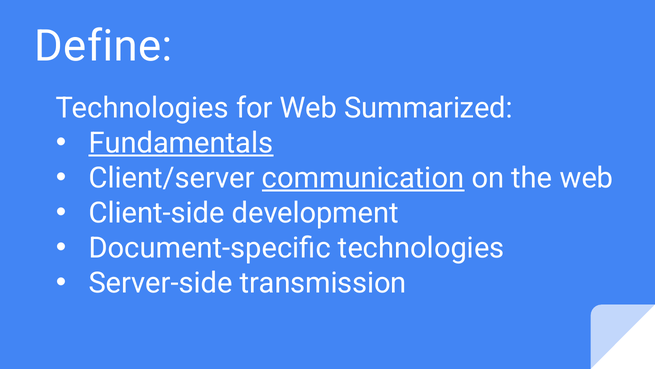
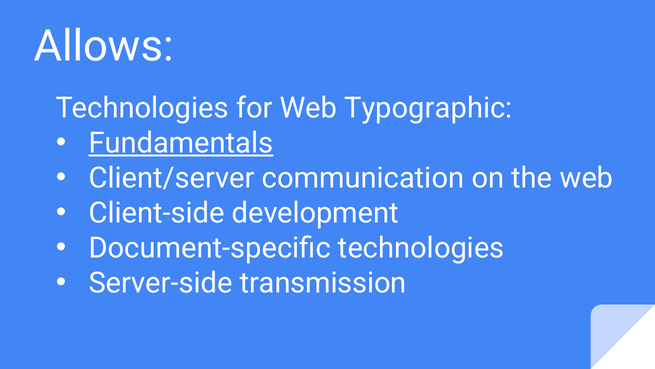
Define: Define -> Allows
Summarized: Summarized -> Typographic
communication underline: present -> none
